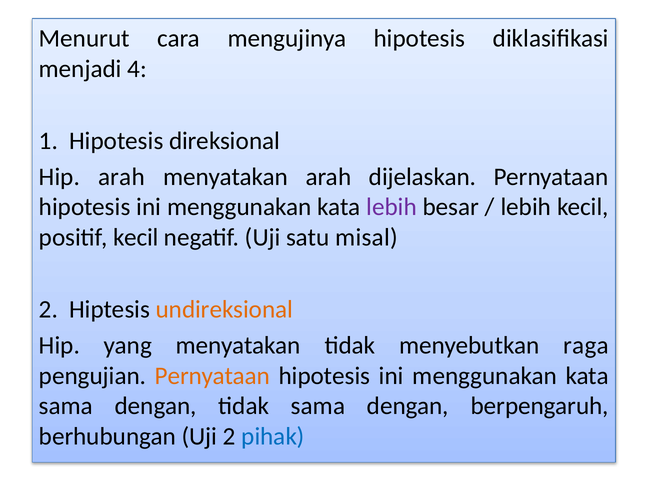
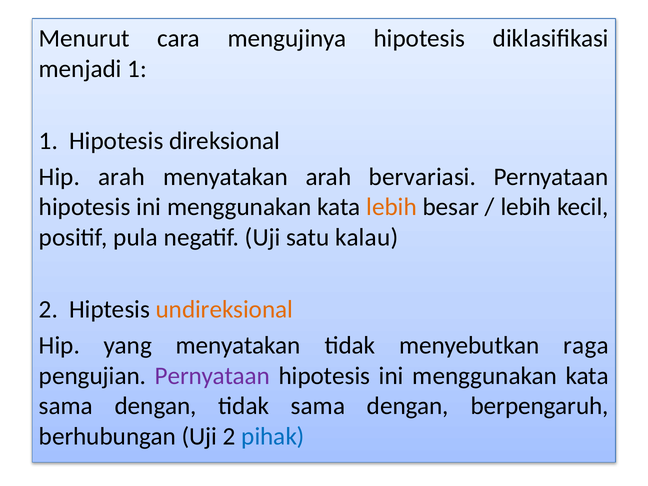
menjadi 4: 4 -> 1
dijelaskan: dijelaskan -> bervariasi
lebih at (392, 207) colour: purple -> orange
positif kecil: kecil -> pula
misal: misal -> kalau
Pernyataan at (212, 376) colour: orange -> purple
